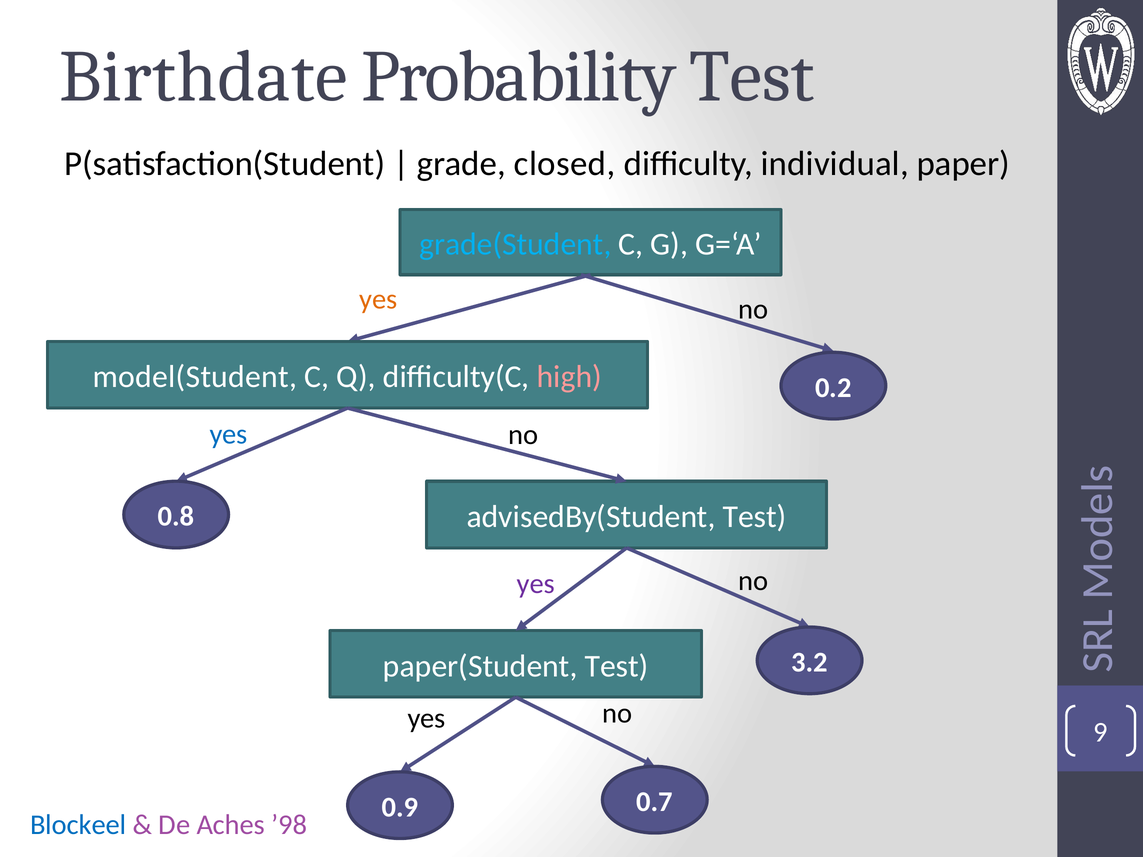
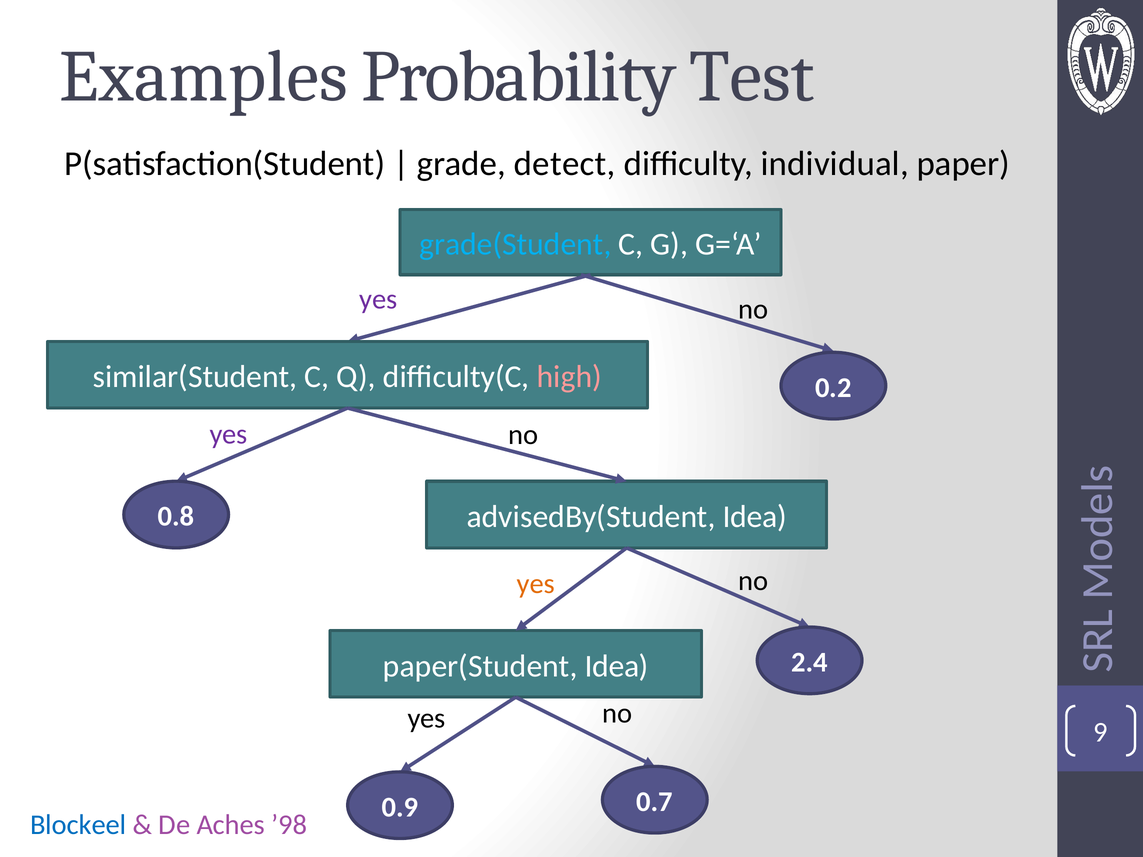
Birthdate: Birthdate -> Examples
closed: closed -> detect
yes at (378, 300) colour: orange -> purple
model(Student: model(Student -> similar(Student
yes at (229, 434) colour: blue -> purple
advisedBy(Student Test: Test -> Idea
yes at (536, 584) colour: purple -> orange
3.2: 3.2 -> 2.4
paper(Student Test: Test -> Idea
